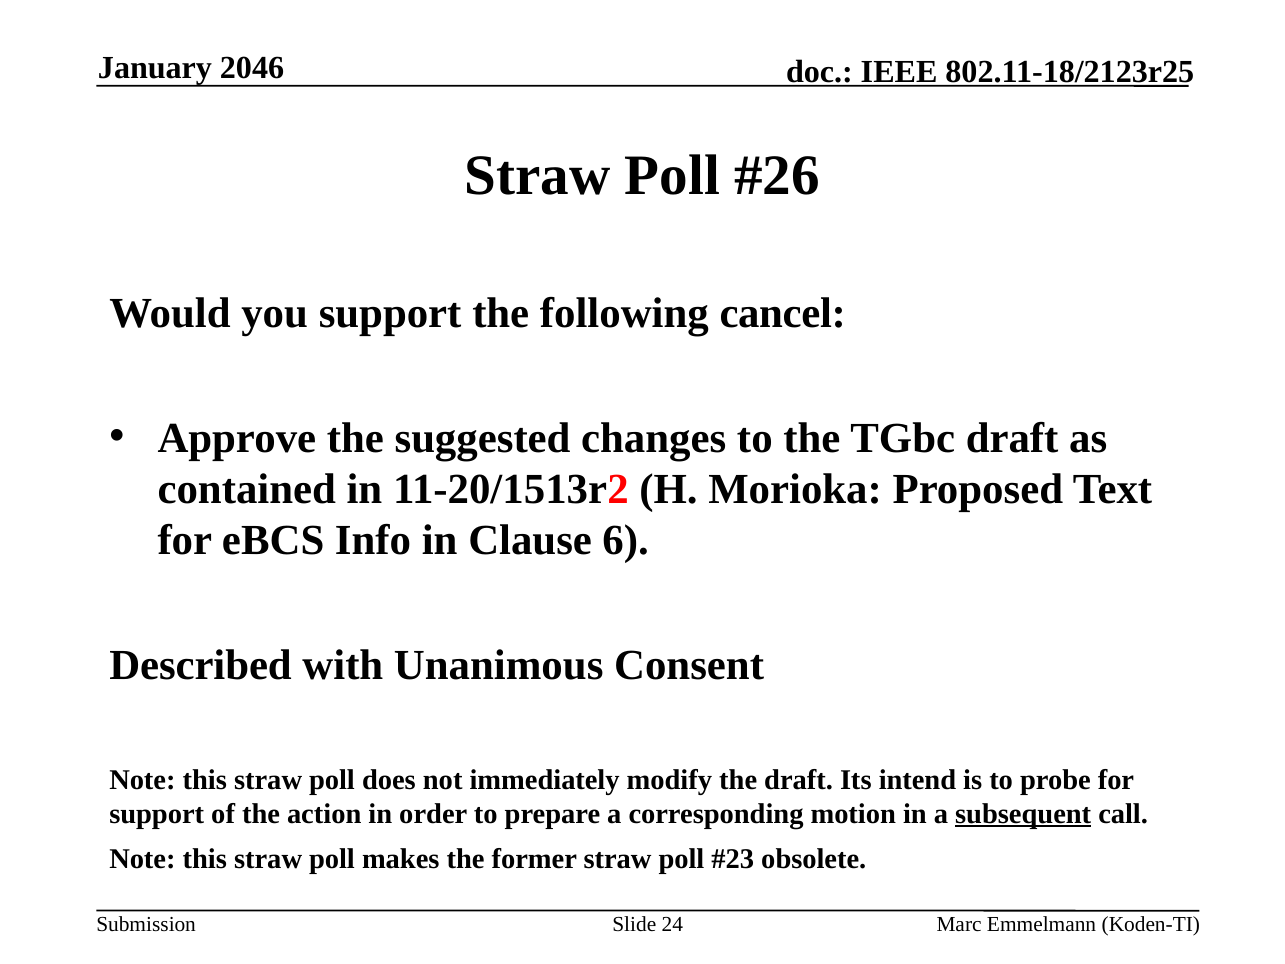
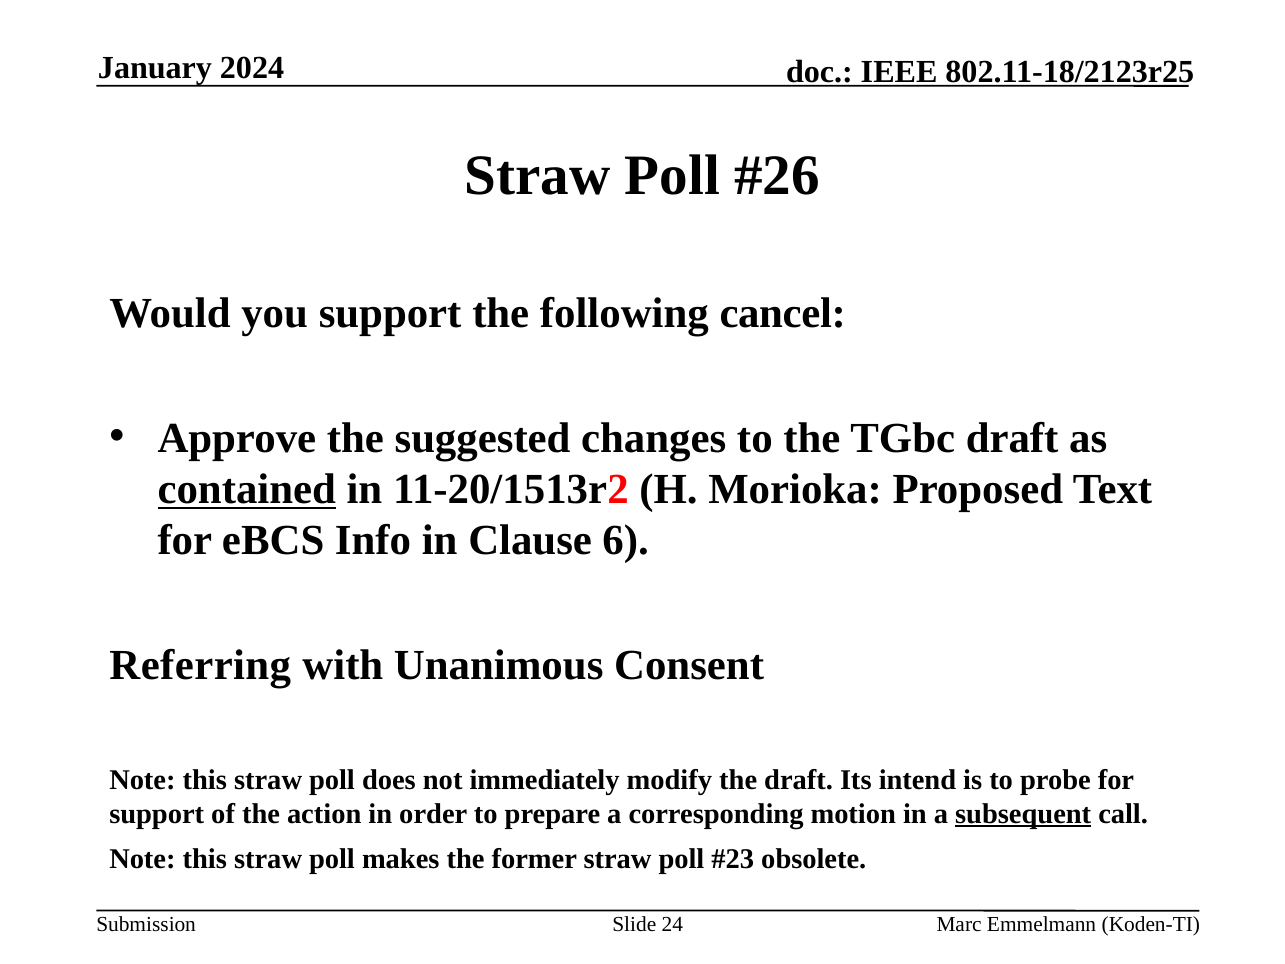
2046: 2046 -> 2024
contained underline: none -> present
Described: Described -> Referring
